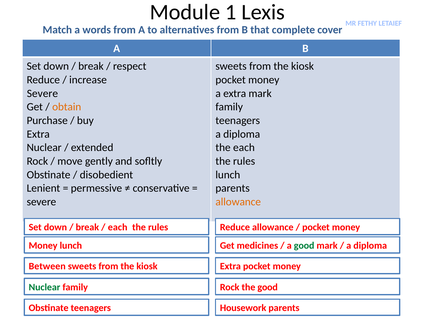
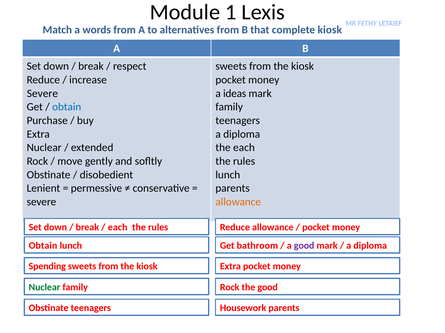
complete cover: cover -> kiosk
a extra: extra -> ideas
obtain at (67, 107) colour: orange -> blue
Money at (43, 246): Money -> Obtain
medicines: medicines -> bathroom
good at (304, 246) colour: green -> purple
Between: Between -> Spending
